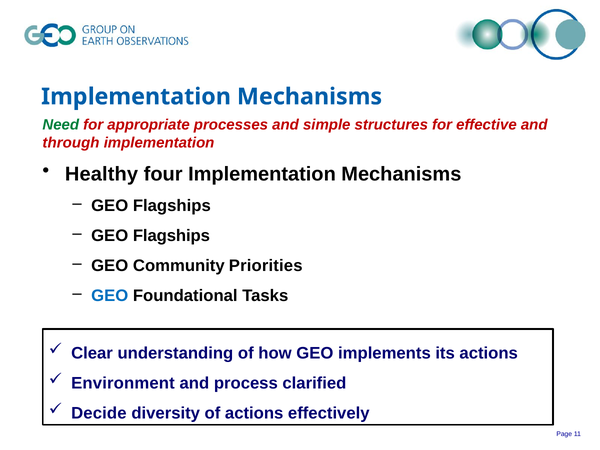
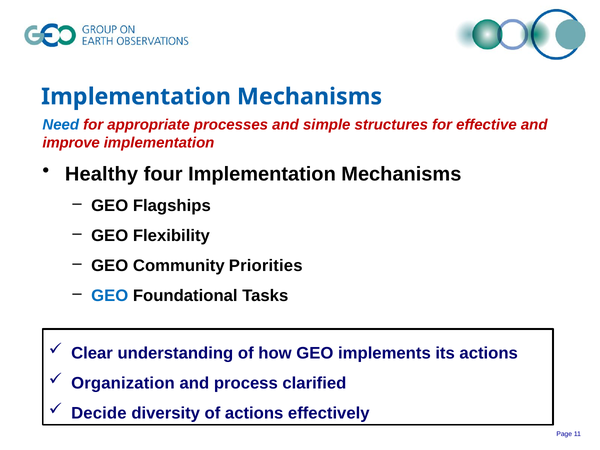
Need colour: green -> blue
through: through -> improve
Flagships at (171, 236): Flagships -> Flexibility
Environment: Environment -> Organization
